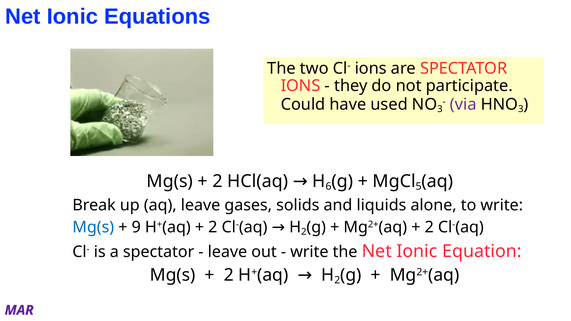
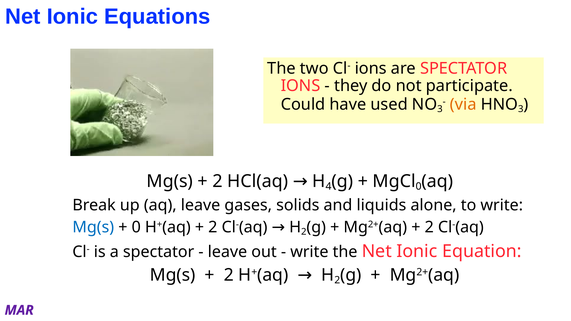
via colour: purple -> orange
6: 6 -> 4
5 at (419, 186): 5 -> 0
9 at (136, 227): 9 -> 0
